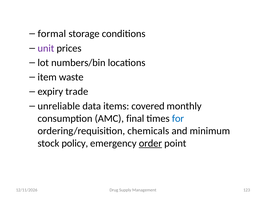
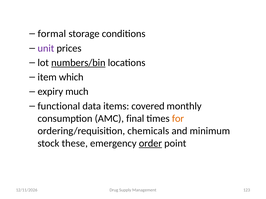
numbers/bin underline: none -> present
waste: waste -> which
trade: trade -> much
unreliable: unreliable -> functional
for colour: blue -> orange
policy: policy -> these
